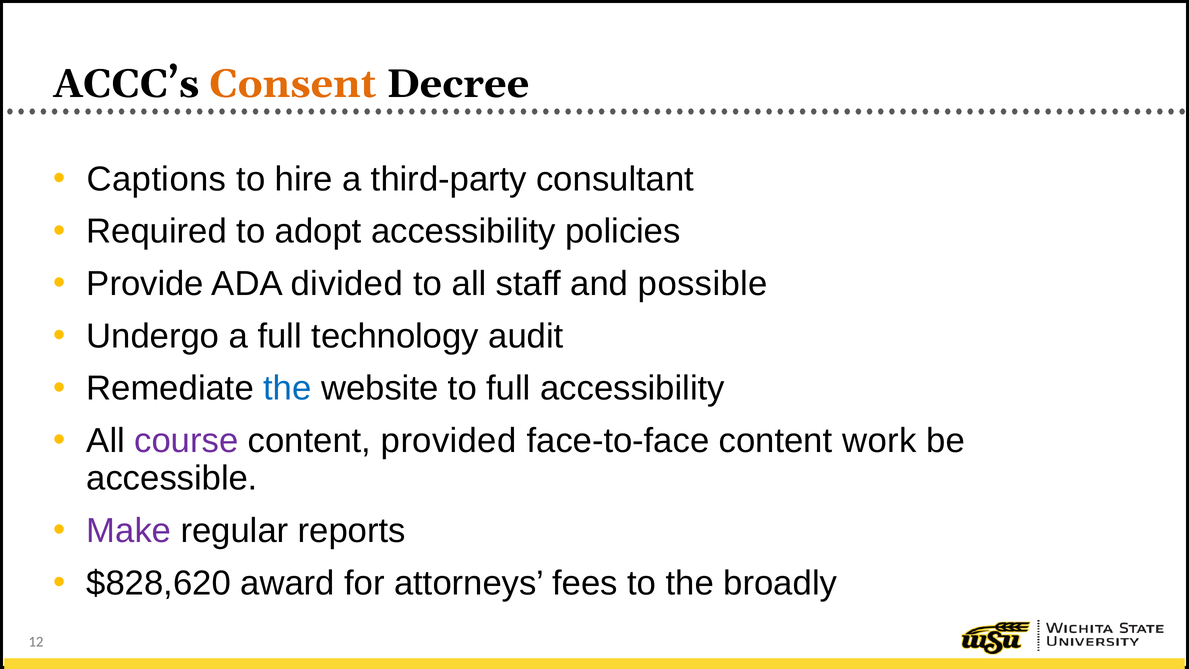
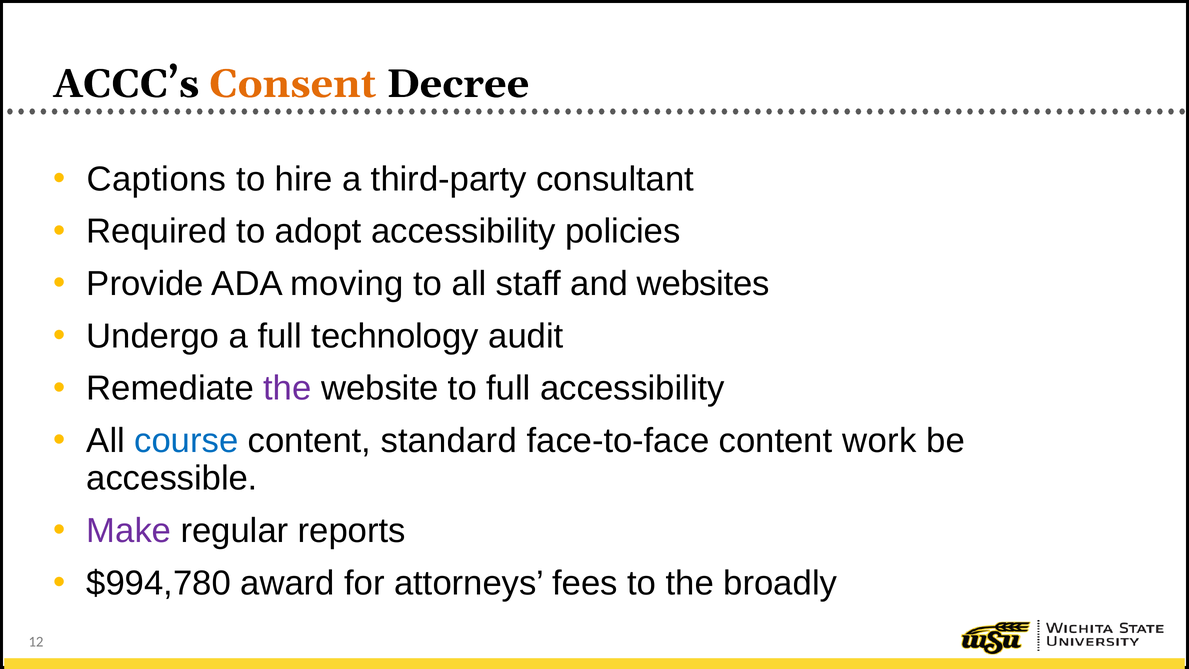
divided: divided -> moving
possible: possible -> websites
the at (287, 388) colour: blue -> purple
course colour: purple -> blue
provided: provided -> standard
$828,620: $828,620 -> $994,780
